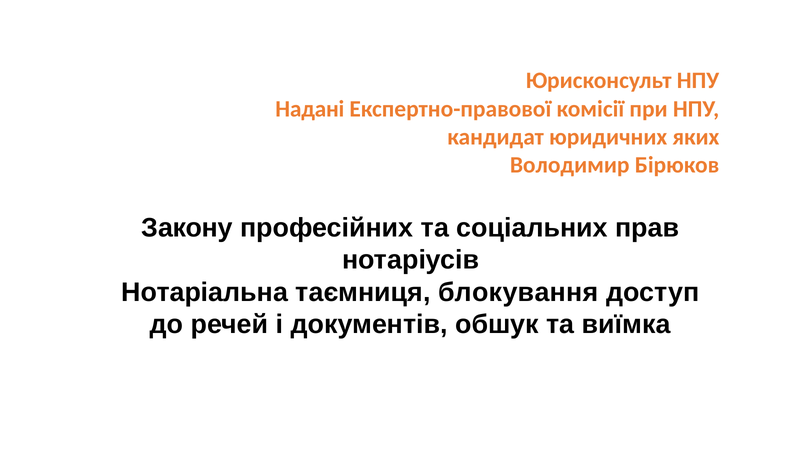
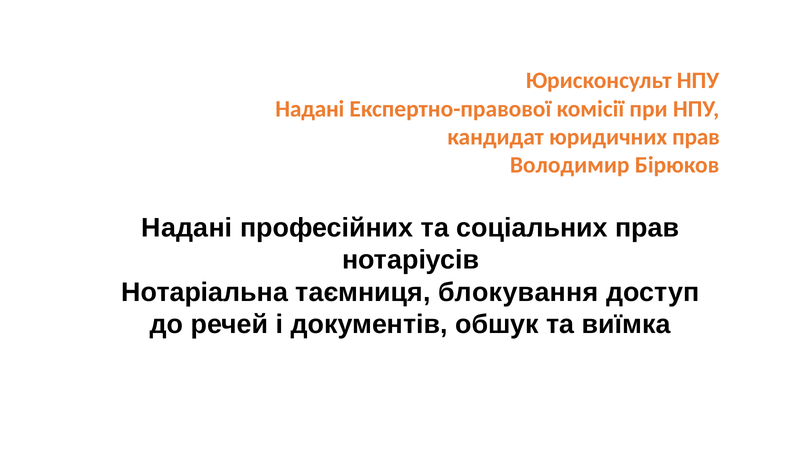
юридичних яких: яких -> прав
Закону at (187, 228): Закону -> Надані
